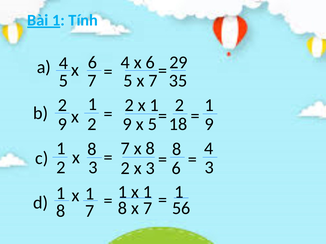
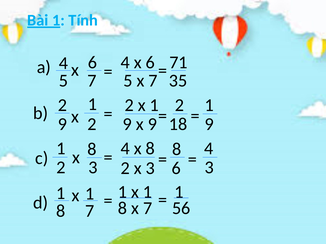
29: 29 -> 71
x 5: 5 -> 9
7 at (125, 149): 7 -> 4
